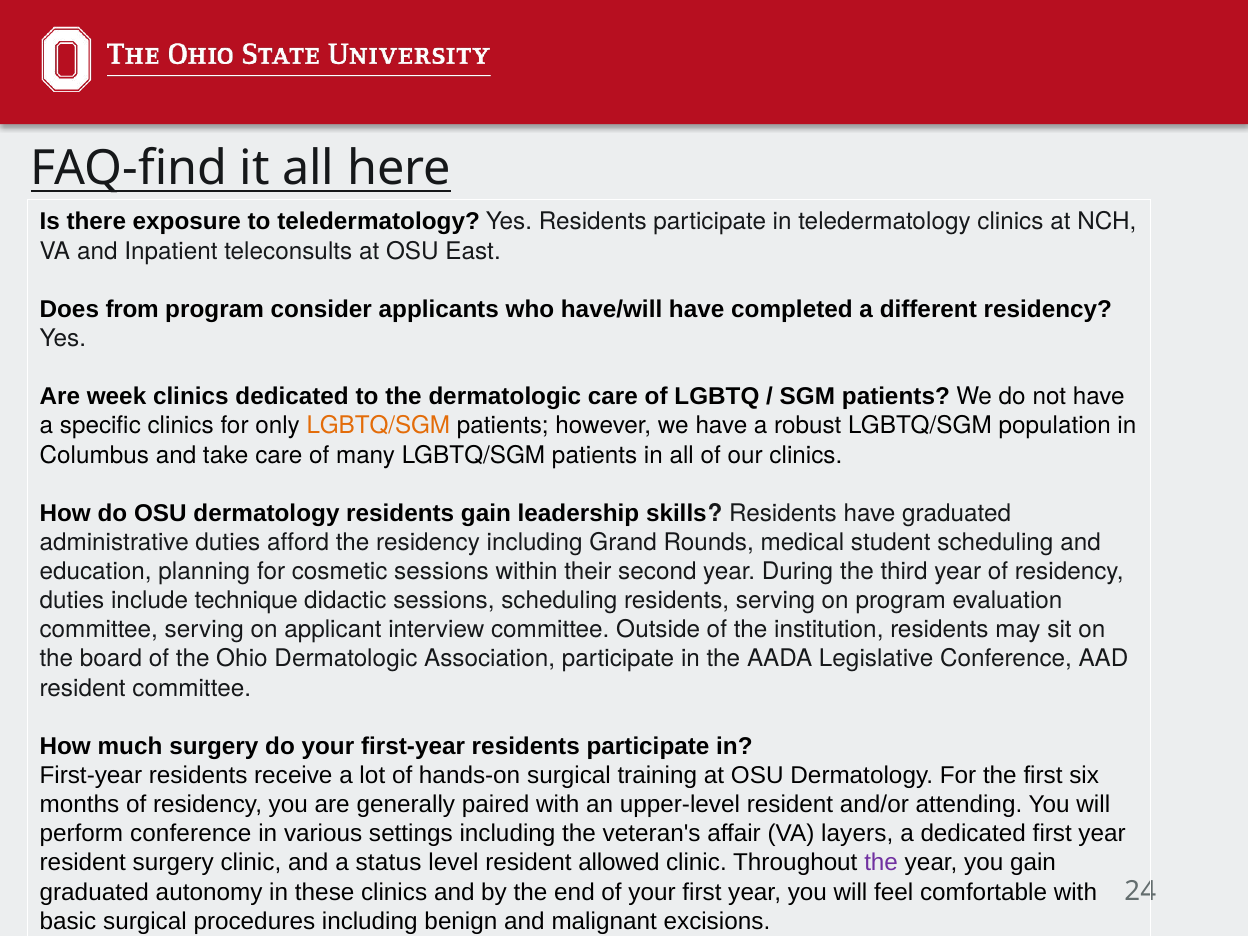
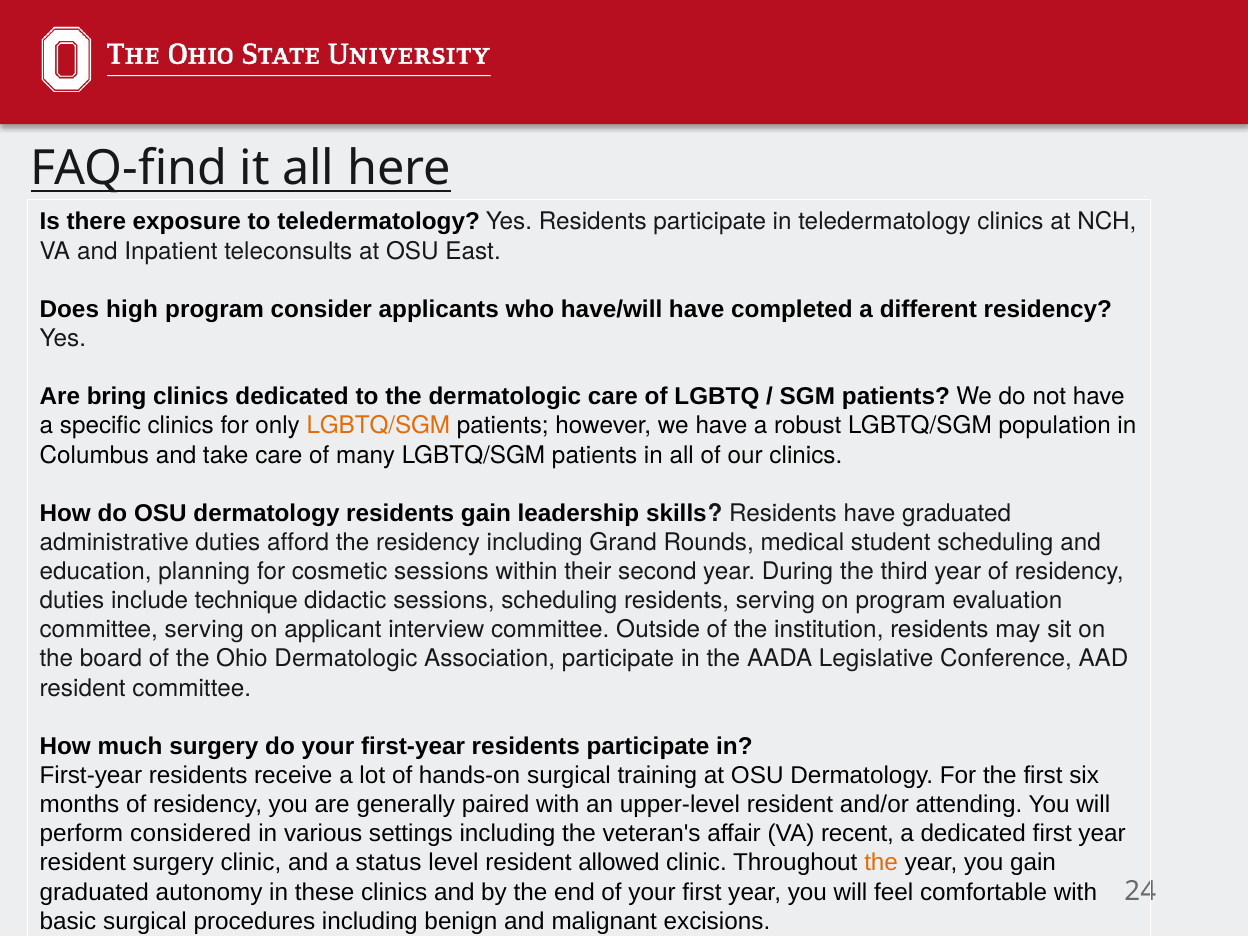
from: from -> high
week: week -> bring
perform conference: conference -> considered
layers: layers -> recent
the at (881, 863) colour: purple -> orange
